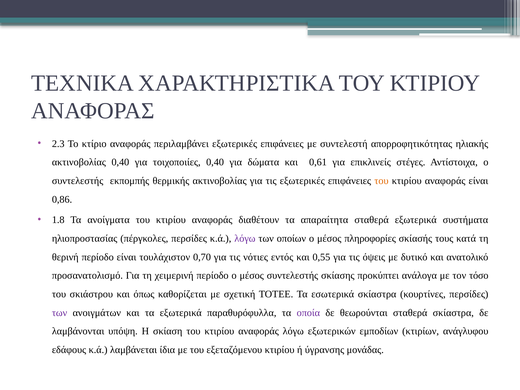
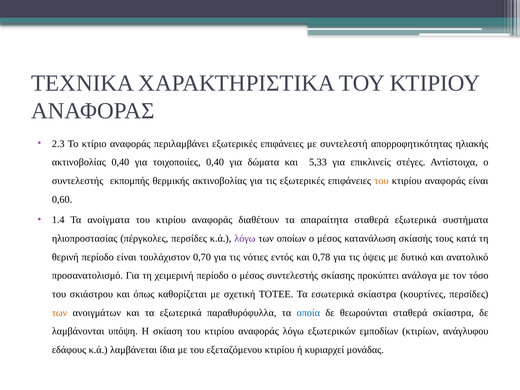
0,61: 0,61 -> 5,33
0,86: 0,86 -> 0,60
1.8: 1.8 -> 1.4
πληροφορίες: πληροφορίες -> κατανάλωση
0,55: 0,55 -> 0,78
των at (60, 313) colour: purple -> orange
οποία colour: purple -> blue
ύγρανσης: ύγρανσης -> κυριαρχεί
